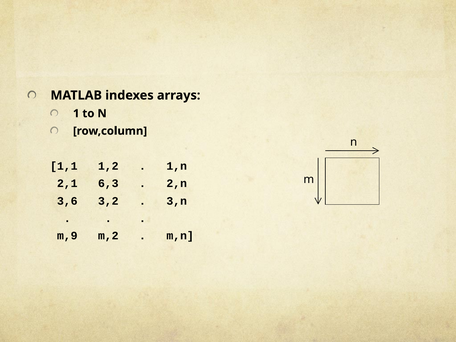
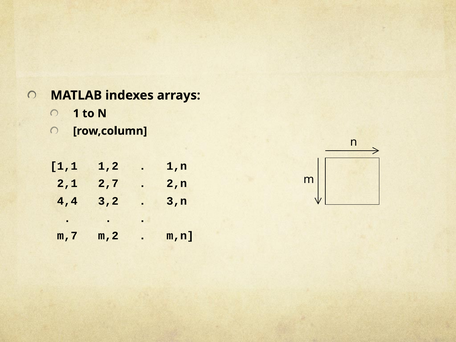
6,3: 6,3 -> 2,7
3,6: 3,6 -> 4,4
m,9: m,9 -> m,7
